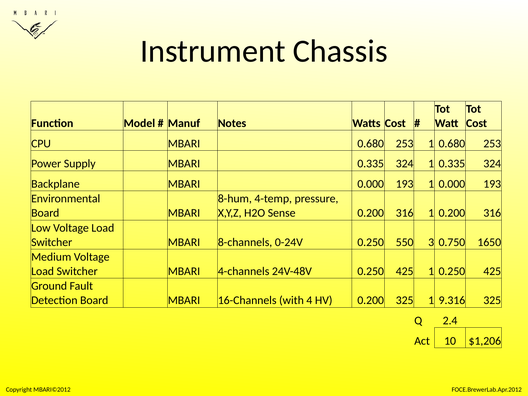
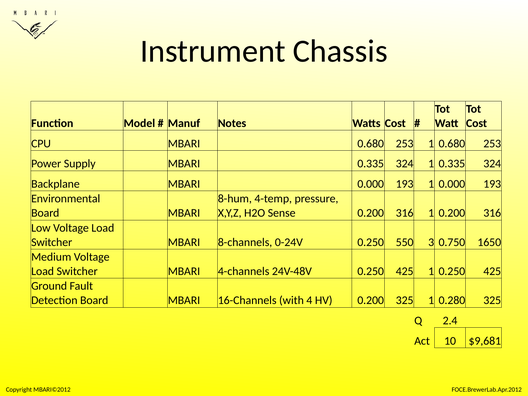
9.316: 9.316 -> 0.280
$1,206: $1,206 -> $9,681
